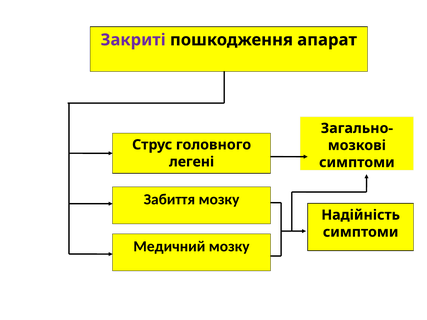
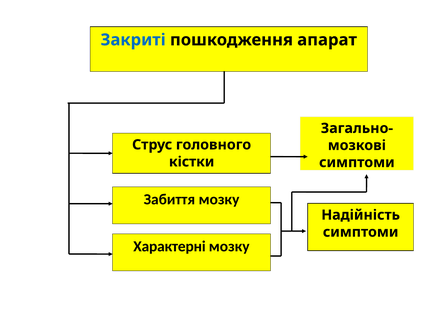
Закриті colour: purple -> blue
легені: легені -> кістки
Медичний: Медичний -> Характерні
